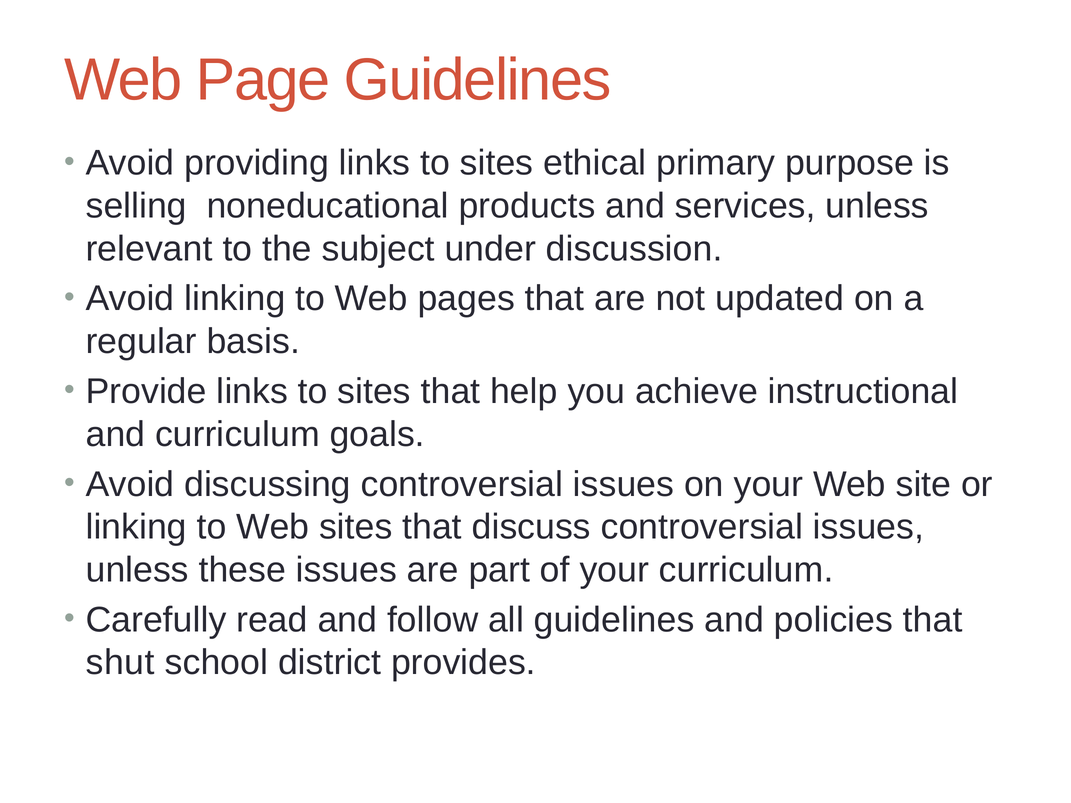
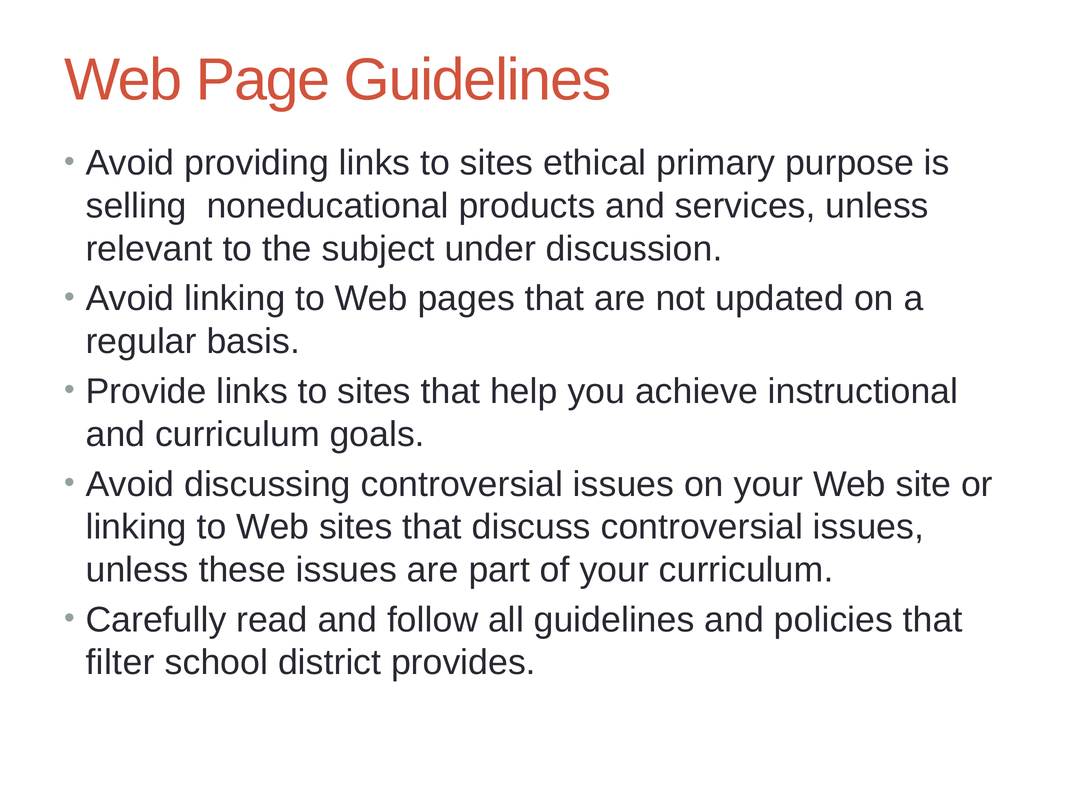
shut: shut -> filter
